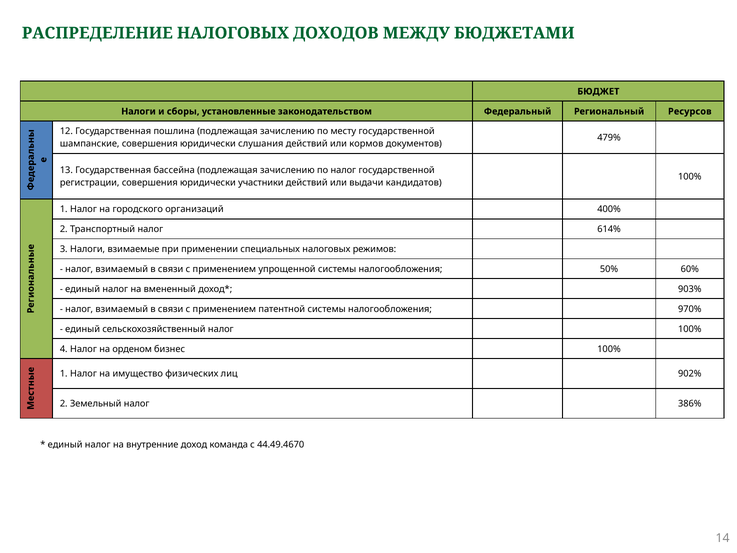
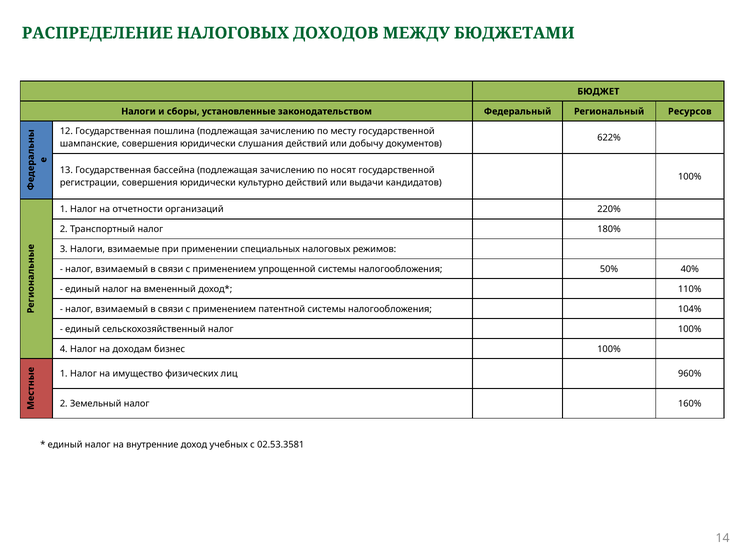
479%: 479% -> 622%
кормов: кормов -> добычу
по налог: налог -> носят
участники: участники -> культурно
городского: городского -> отчетности
400%: 400% -> 220%
614%: 614% -> 180%
60%: 60% -> 40%
903%: 903% -> 110%
970%: 970% -> 104%
орденом: орденом -> доходам
902%: 902% -> 960%
386%: 386% -> 160%
команда: команда -> учебных
44.49.4670: 44.49.4670 -> 02.53.3581
